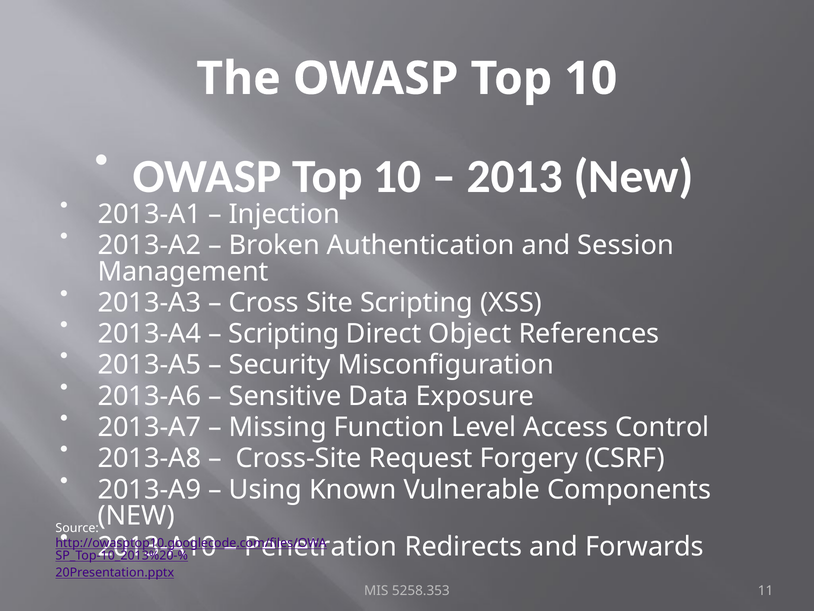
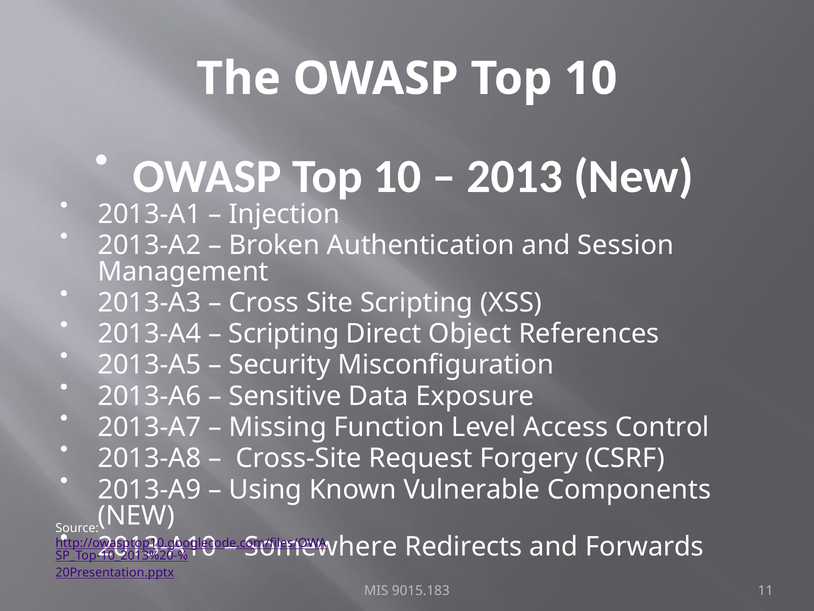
Penetration: Penetration -> Somewhere
5258.353: 5258.353 -> 9015.183
